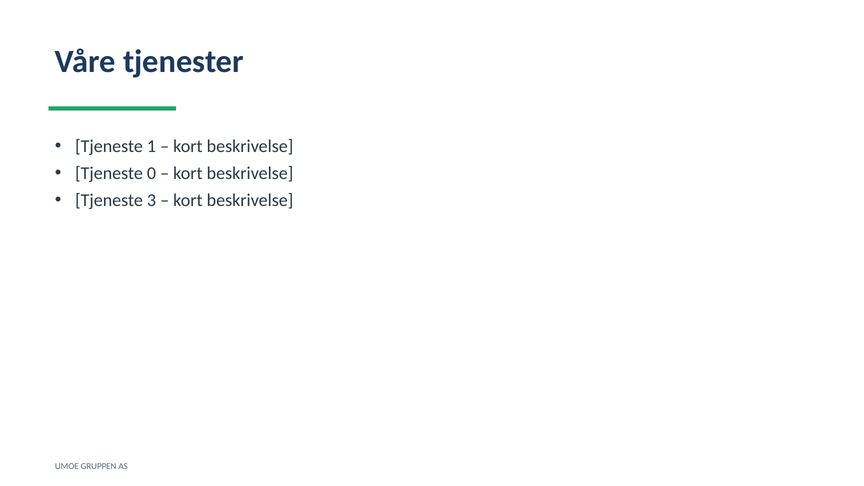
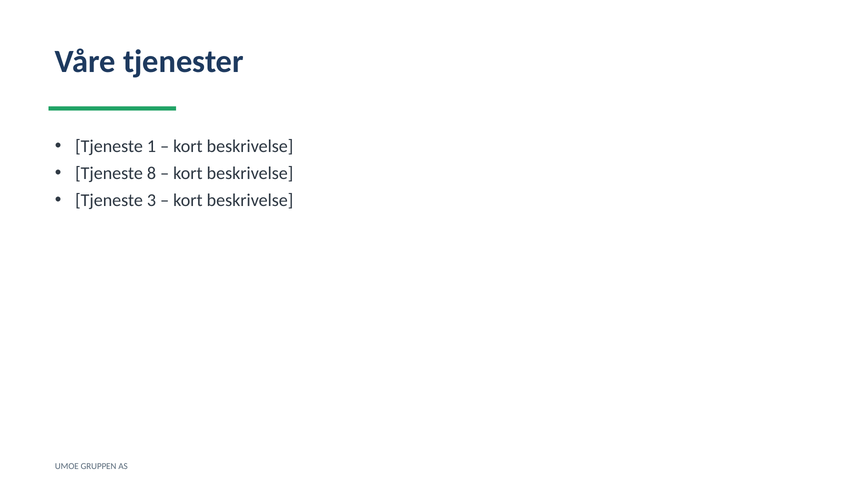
0: 0 -> 8
